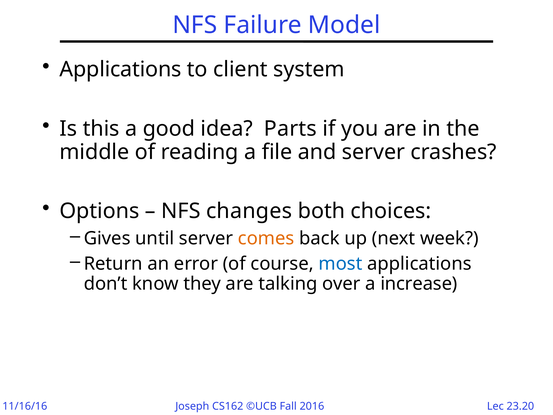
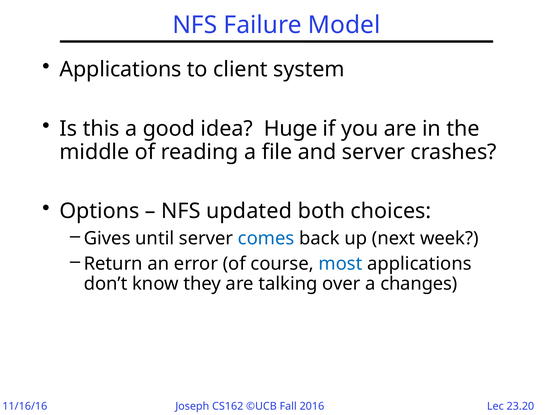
Parts: Parts -> Huge
changes: changes -> updated
comes colour: orange -> blue
increase: increase -> changes
